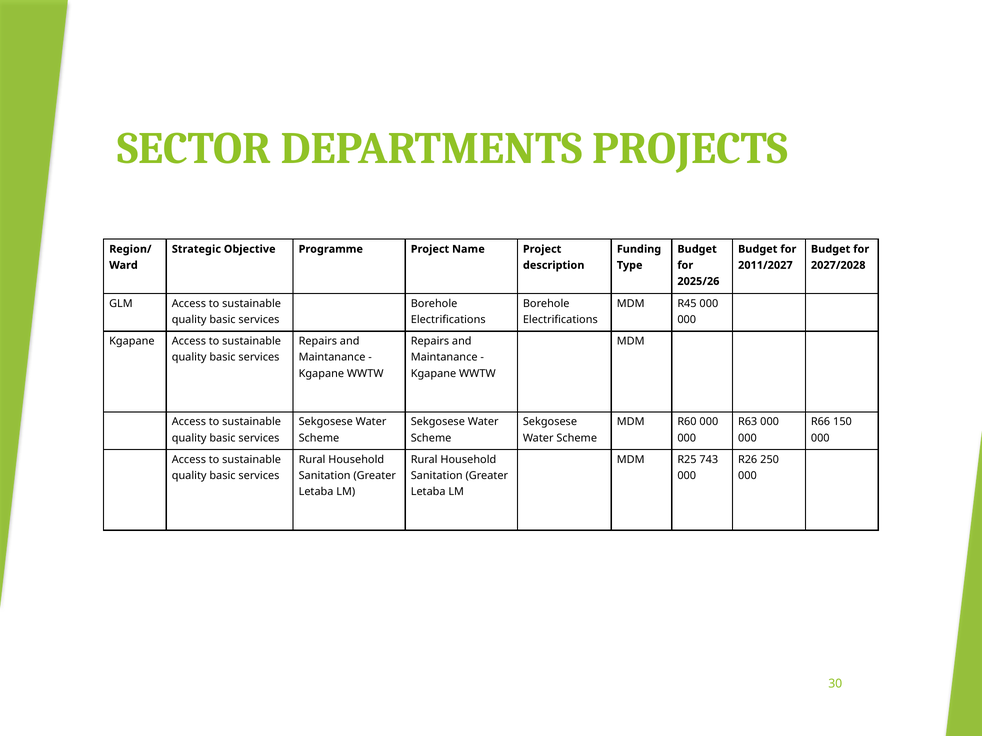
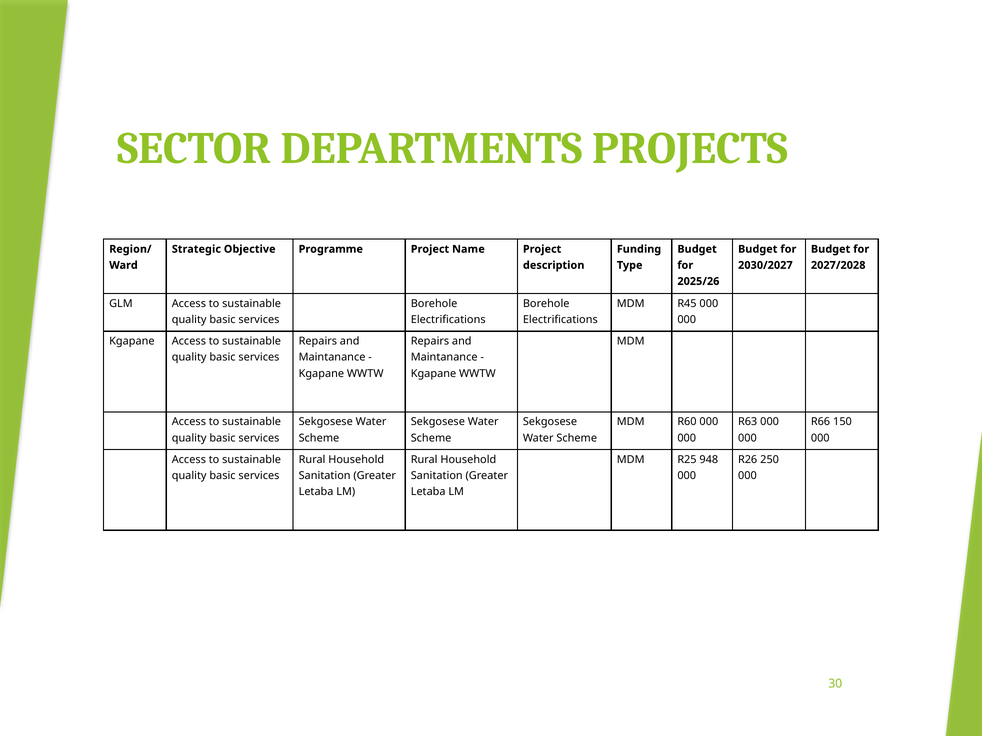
2011/2027: 2011/2027 -> 2030/2027
743: 743 -> 948
